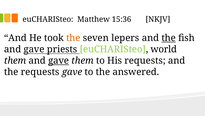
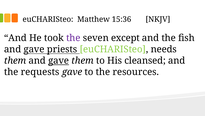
the at (73, 38) colour: orange -> purple
lepers: lepers -> except
the at (169, 38) underline: present -> none
world: world -> needs
His requests: requests -> cleansed
answered: answered -> resources
